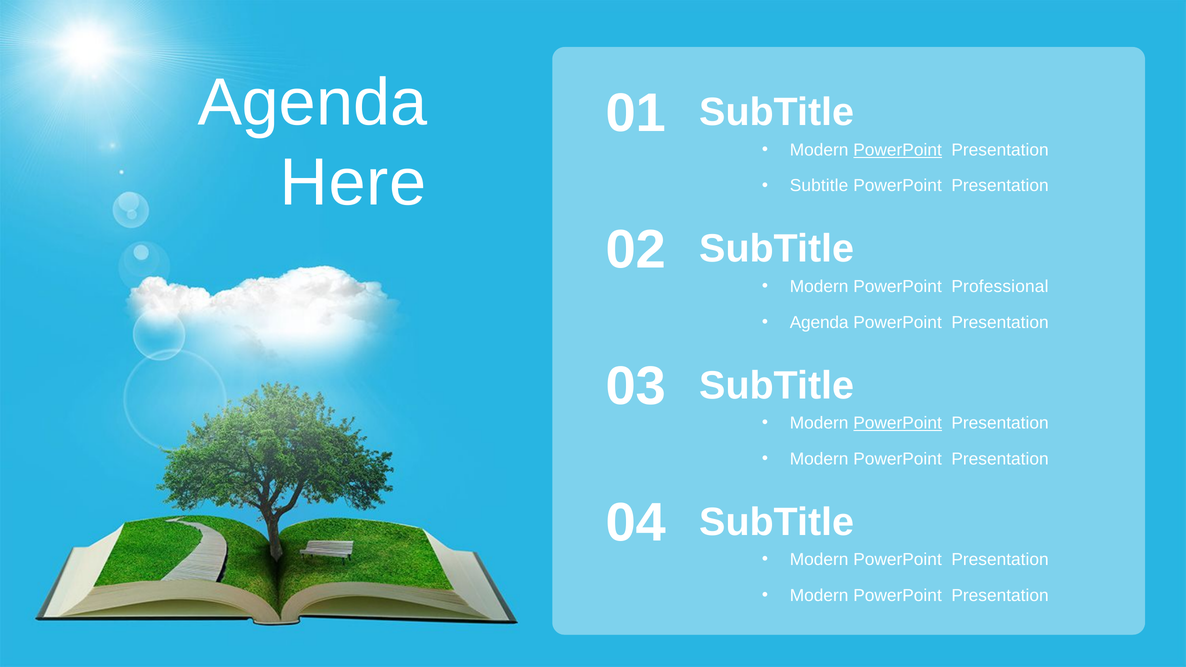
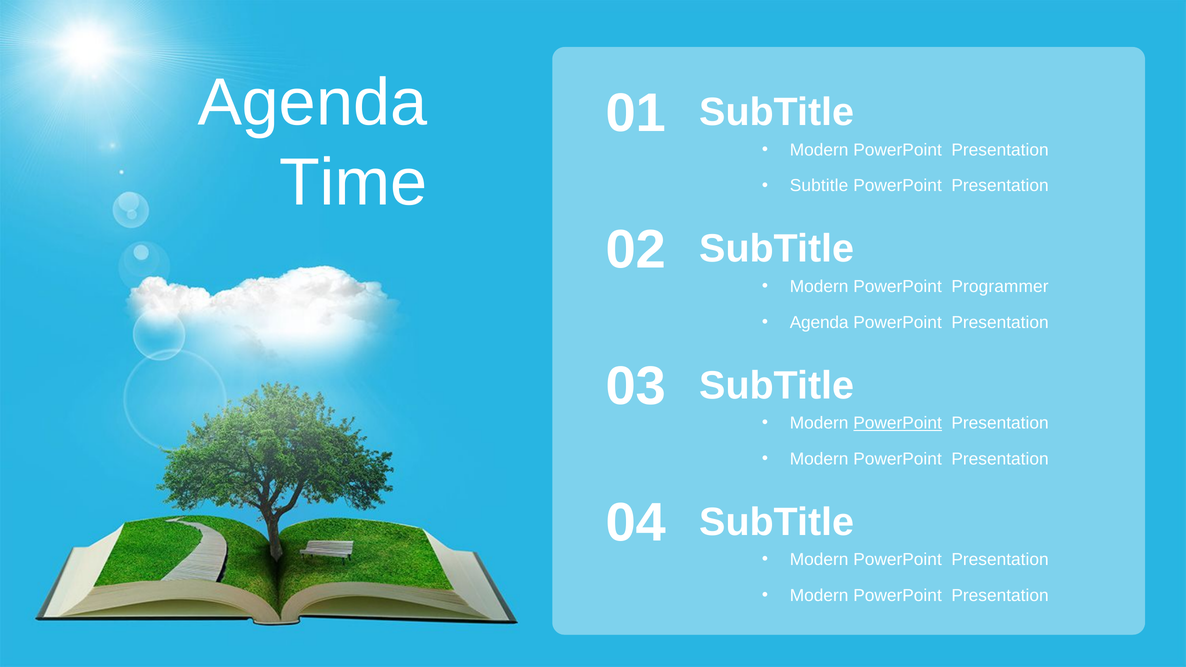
PowerPoint at (898, 150) underline: present -> none
Here: Here -> Time
Professional: Professional -> Programmer
